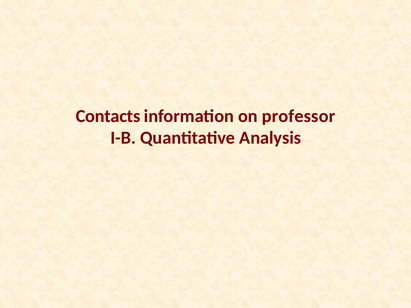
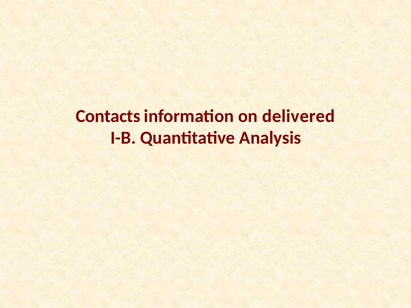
professor: professor -> delivered
